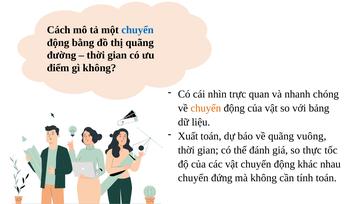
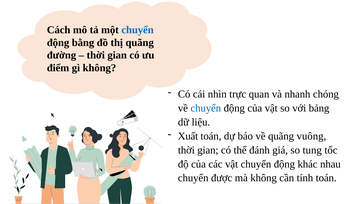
chuyển at (206, 108) colour: orange -> blue
thực: thực -> tung
đứng: đứng -> được
